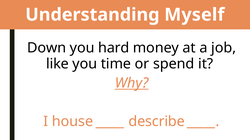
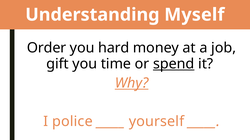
Down: Down -> Order
like: like -> gift
spend underline: none -> present
house: house -> police
describe: describe -> yourself
